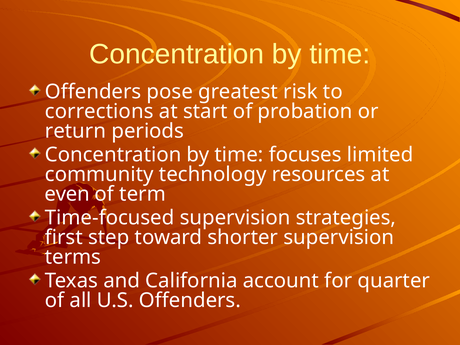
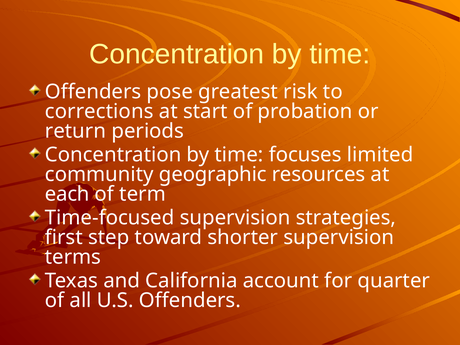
technology: technology -> geographic
even: even -> each
